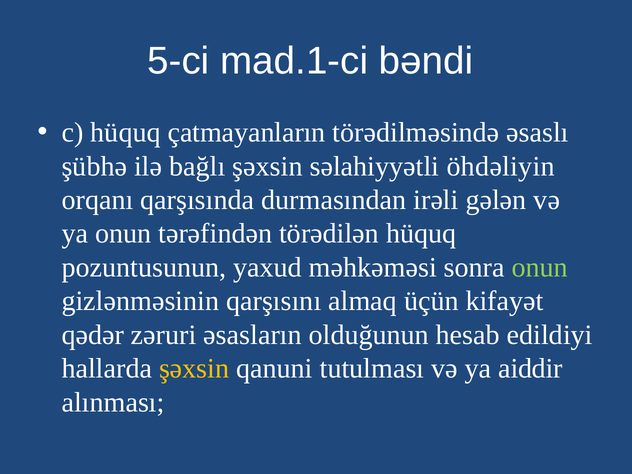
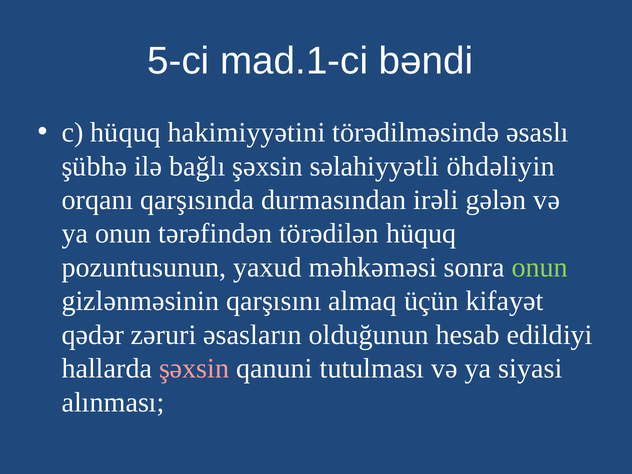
çatmayanların: çatmayanların -> hakimiyyətini
şəxsin at (194, 369) colour: yellow -> pink
aiddir: aiddir -> siyasi
